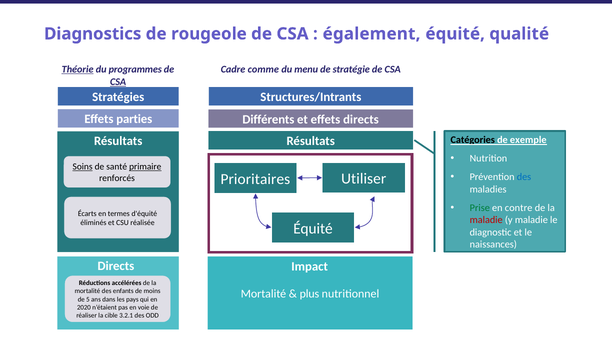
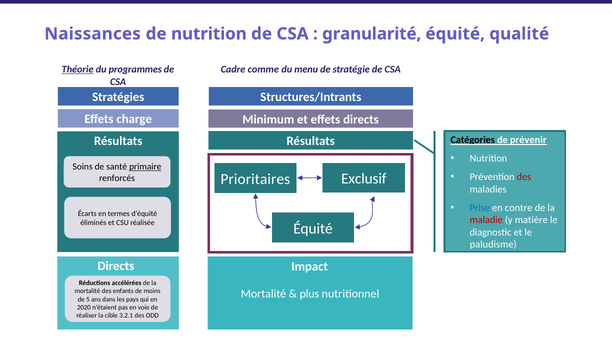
Diagnostics: Diagnostics -> Naissances
de rougeole: rougeole -> nutrition
également: également -> granularité
CSA at (118, 82) underline: present -> none
parties: parties -> charge
Différents: Différents -> Minimum
exemple: exemple -> prévenir
Soins underline: present -> none
des at (524, 177) colour: blue -> red
Utiliser: Utiliser -> Exclusif
Prise colour: green -> blue
y maladie: maladie -> matière
naissances: naissances -> paludisme
